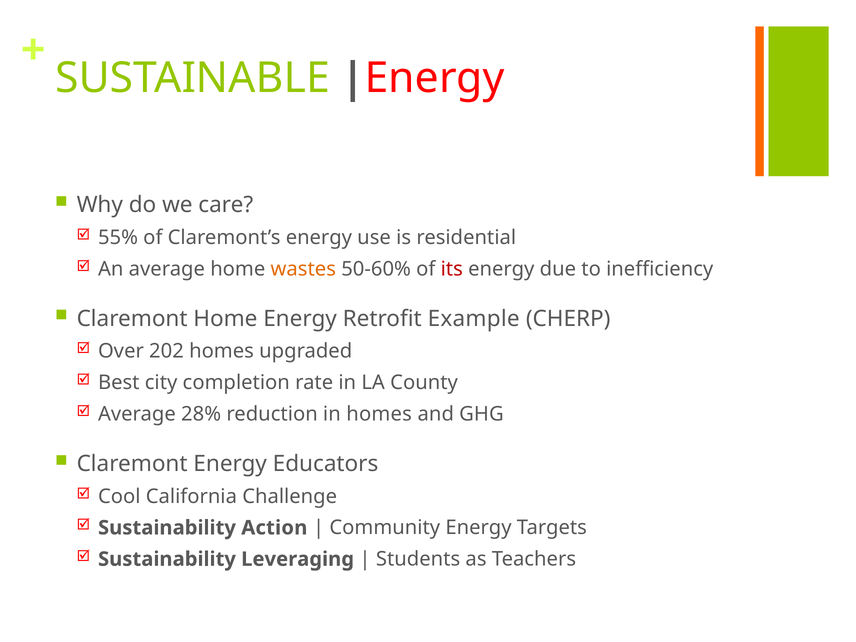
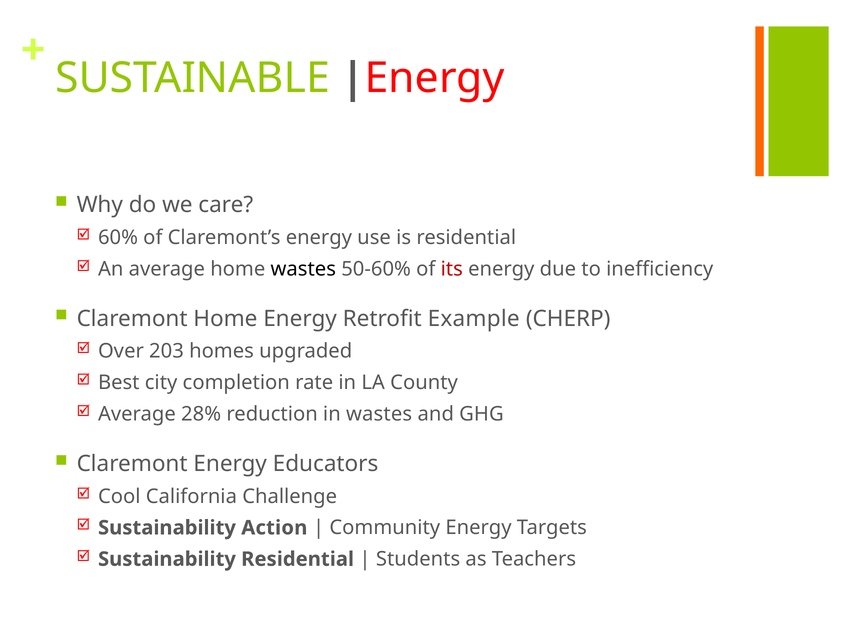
55%: 55% -> 60%
wastes at (303, 269) colour: orange -> black
202: 202 -> 203
in homes: homes -> wastes
Sustainability Leveraging: Leveraging -> Residential
